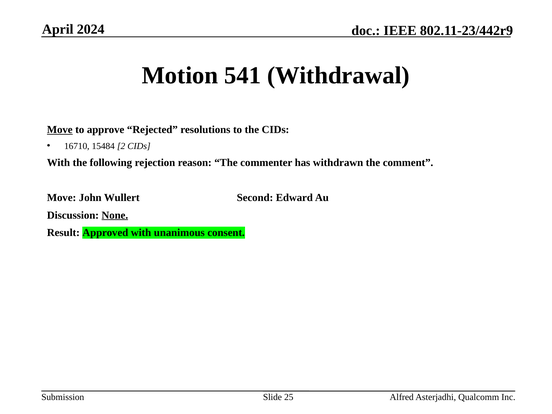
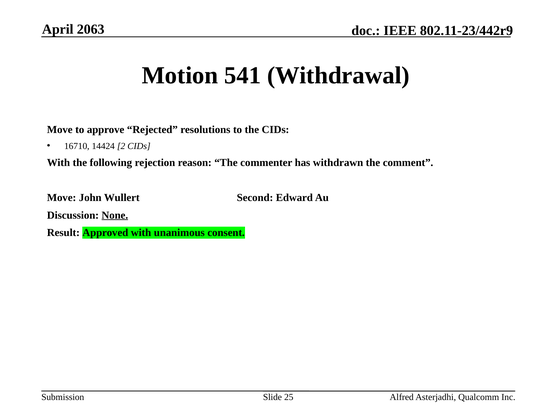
2024: 2024 -> 2063
Move at (60, 130) underline: present -> none
15484: 15484 -> 14424
